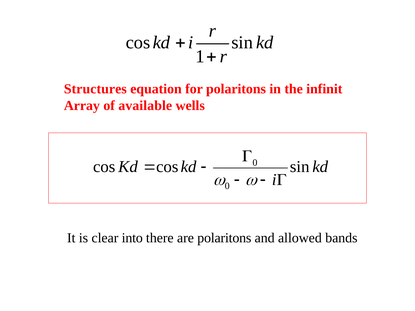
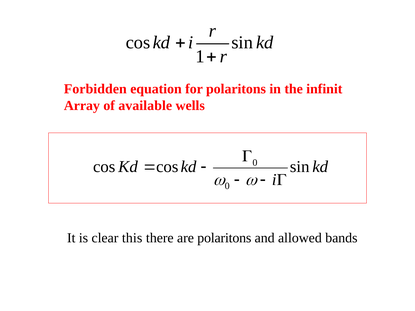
Structures: Structures -> Forbidden
into: into -> this
